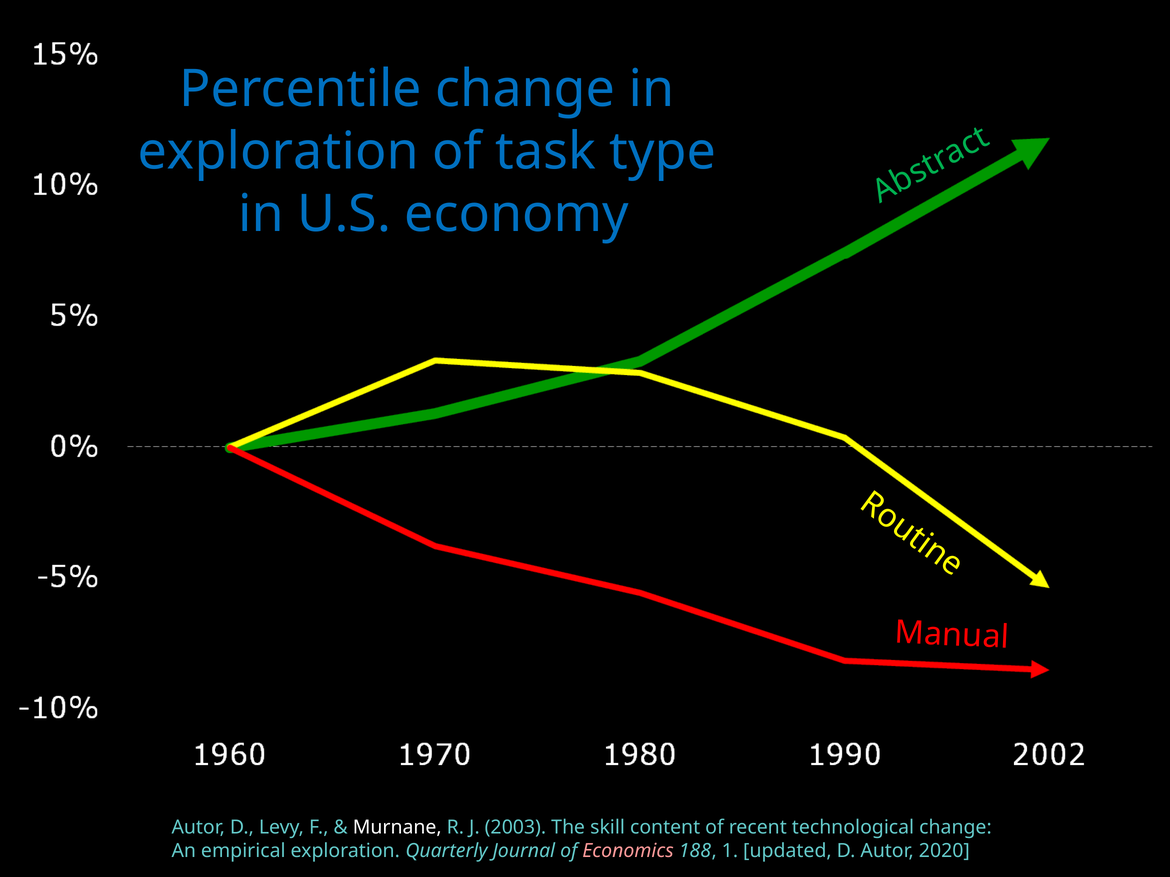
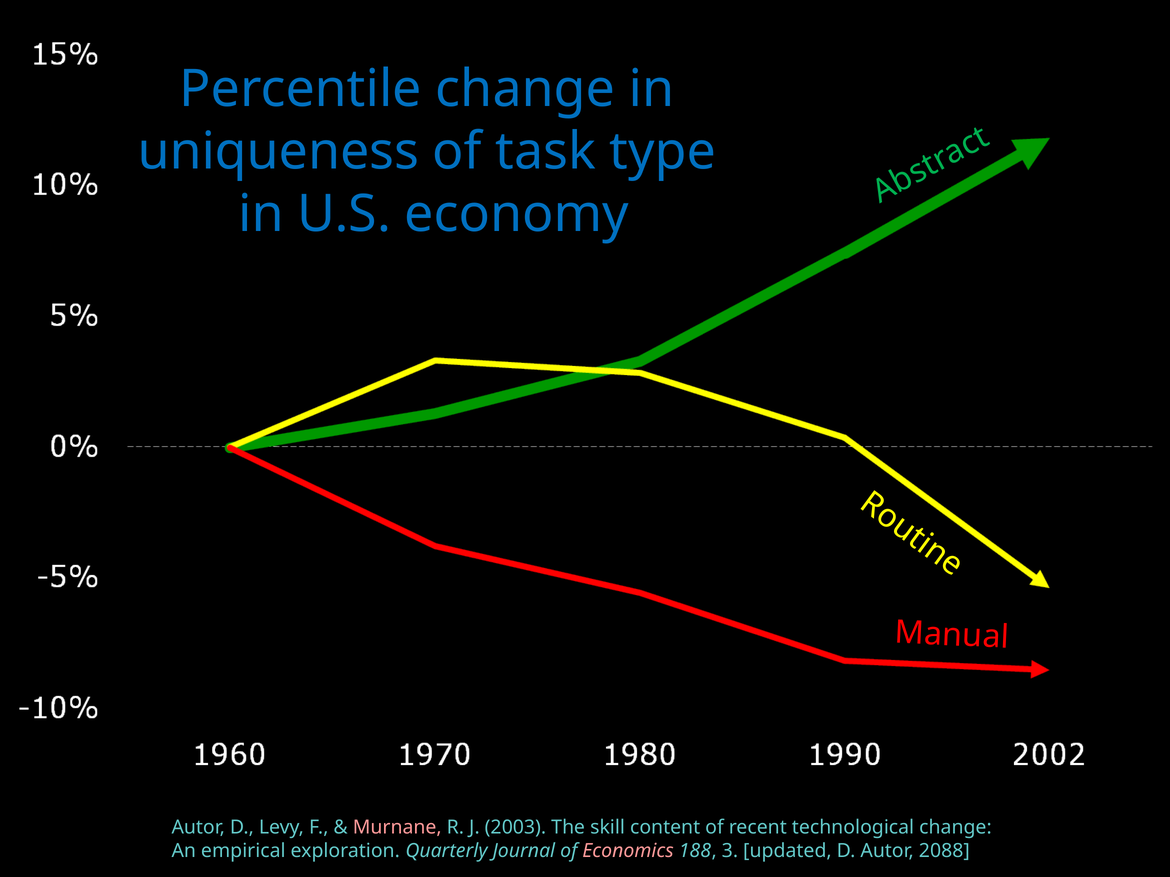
exploration at (278, 152): exploration -> uniqueness
Murnane colour: white -> pink
1: 1 -> 3
2020: 2020 -> 2088
